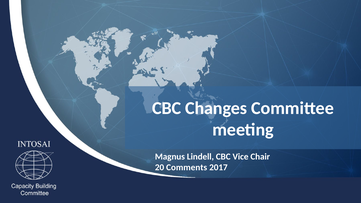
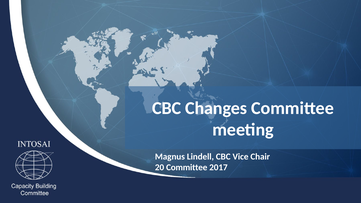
20 Comments: Comments -> Committee
